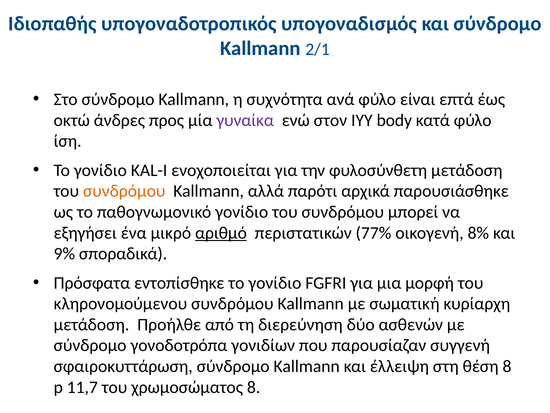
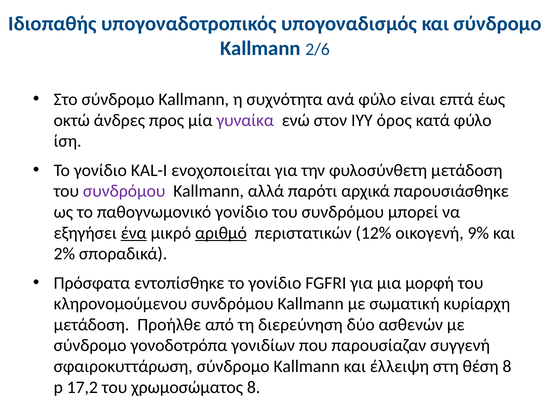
2/1: 2/1 -> 2/6
body: body -> όρος
συνδρόμου at (124, 191) colour: orange -> purple
ένα underline: none -> present
77%: 77% -> 12%
8%: 8% -> 9%
9%: 9% -> 2%
11,7: 11,7 -> 17,2
